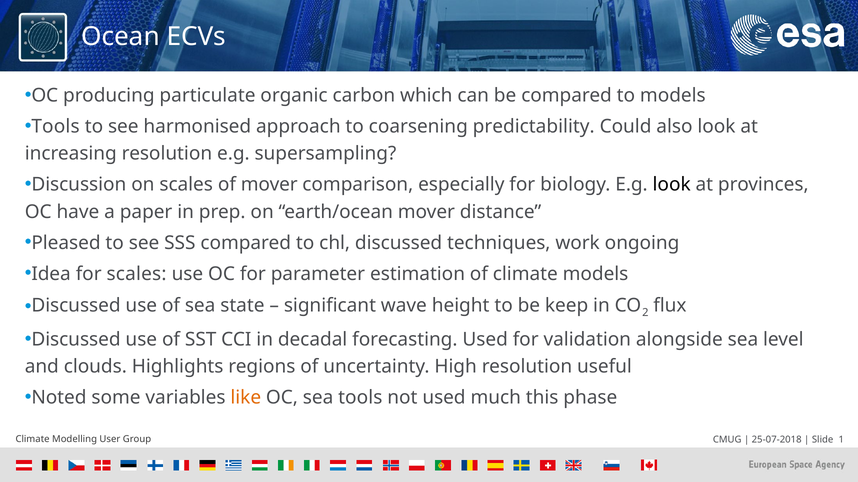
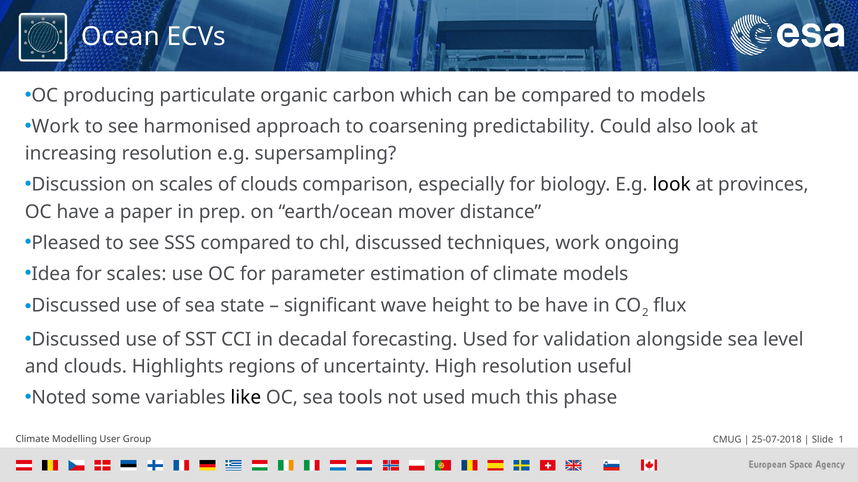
Tools at (56, 127): Tools -> Work
of mover: mover -> clouds
be keep: keep -> have
like colour: orange -> black
